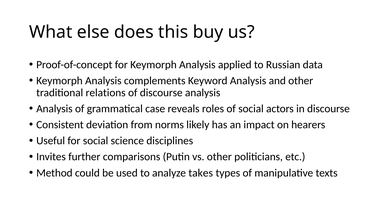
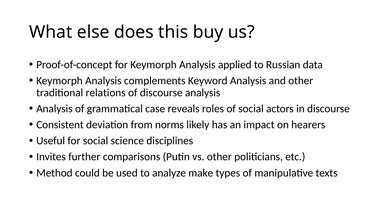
takes: takes -> make
